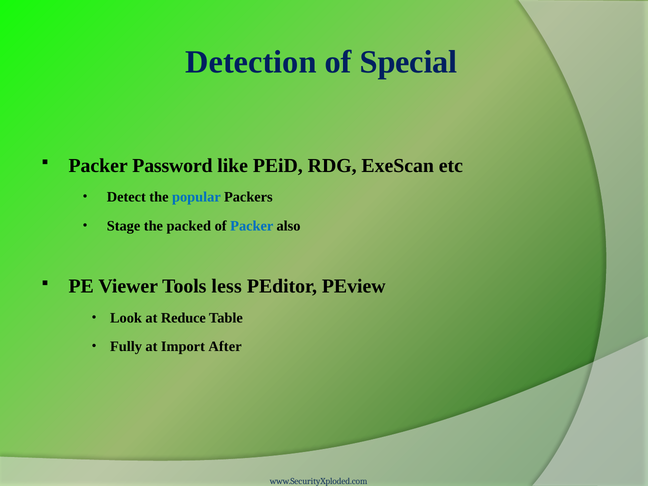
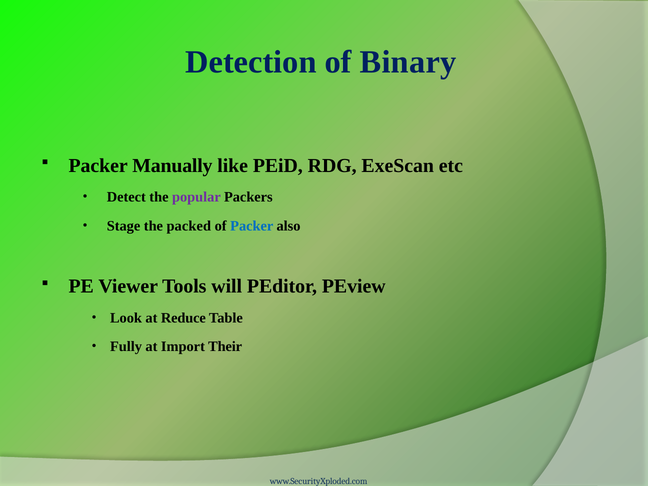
Special: Special -> Binary
Password: Password -> Manually
popular colour: blue -> purple
less: less -> will
After: After -> Their
